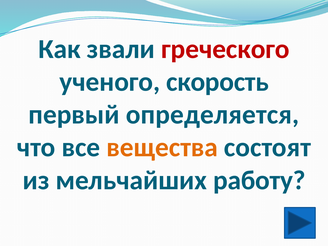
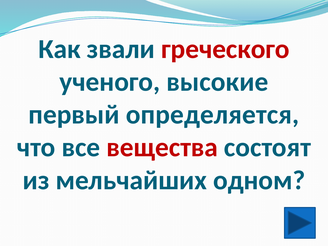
скорость: скорость -> высокие
вещества colour: orange -> red
работу: работу -> одном
